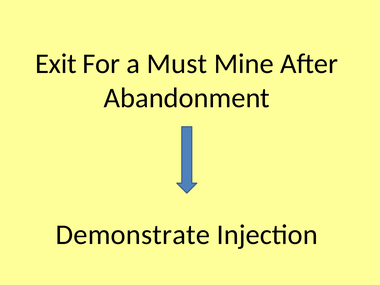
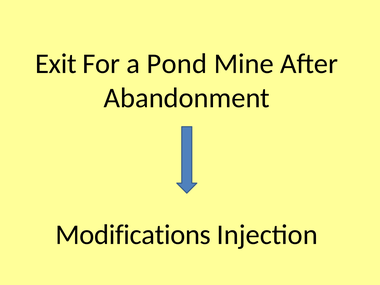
Must: Must -> Pond
Demonstrate: Demonstrate -> Modifications
